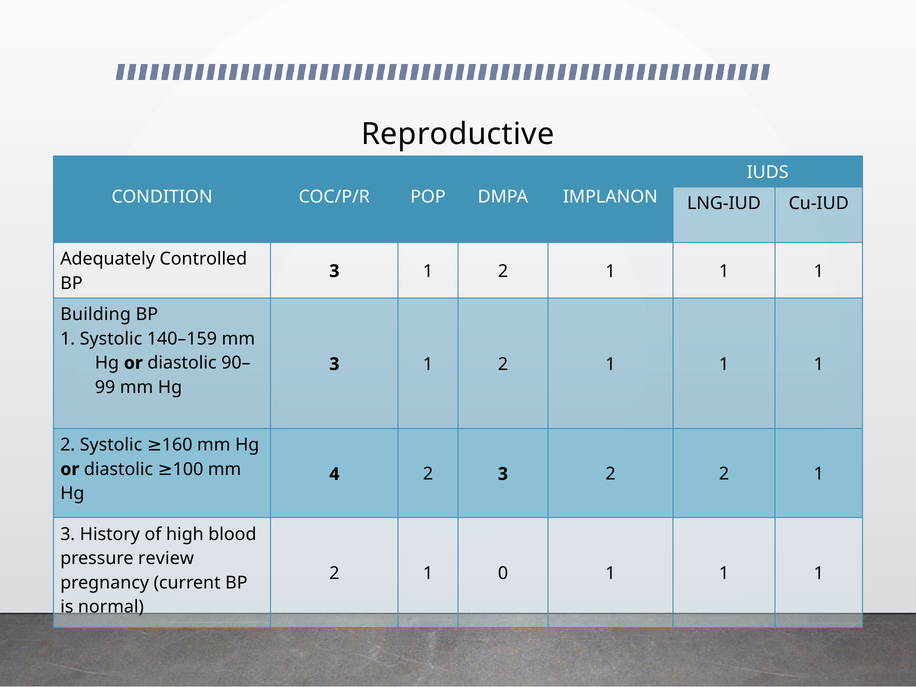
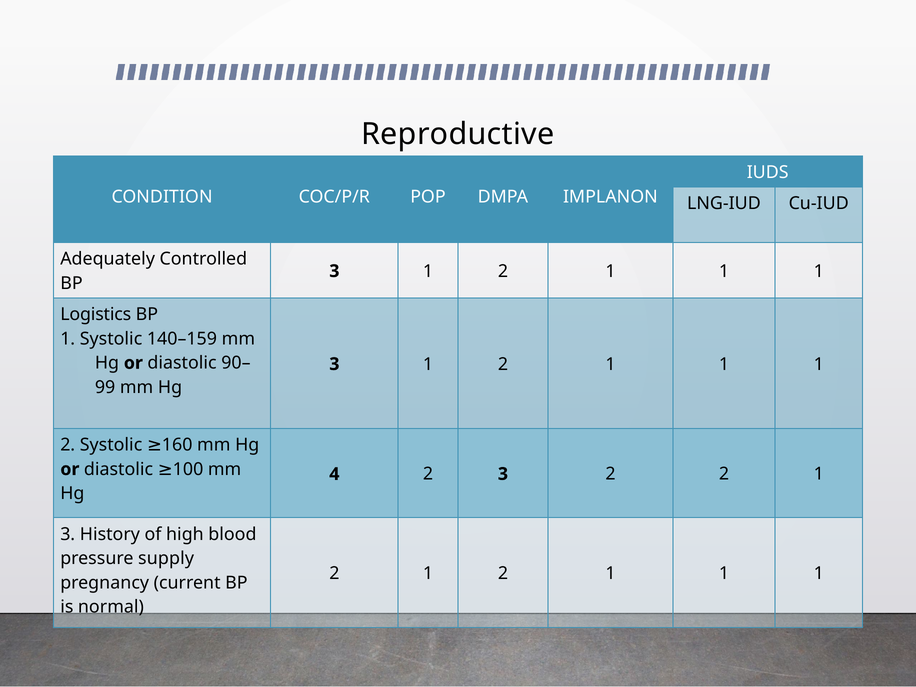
Building: Building -> Logistics
review: review -> supply
2 1 0: 0 -> 2
